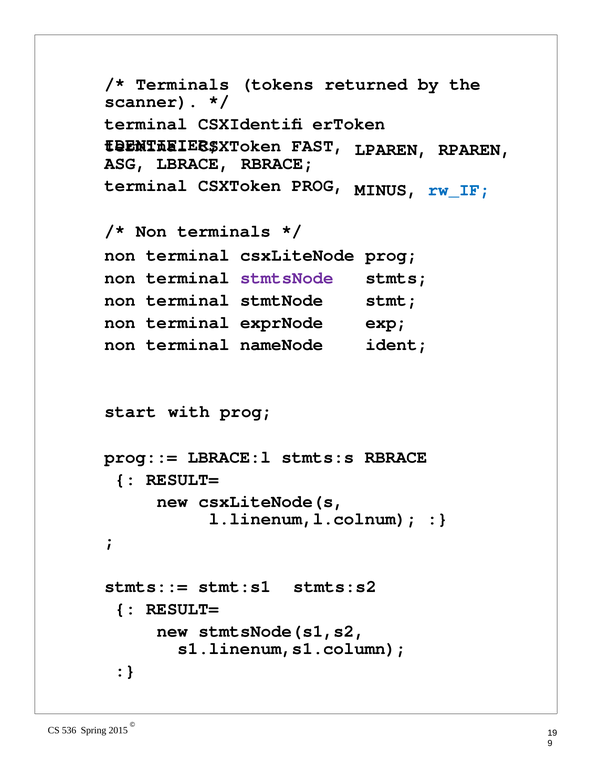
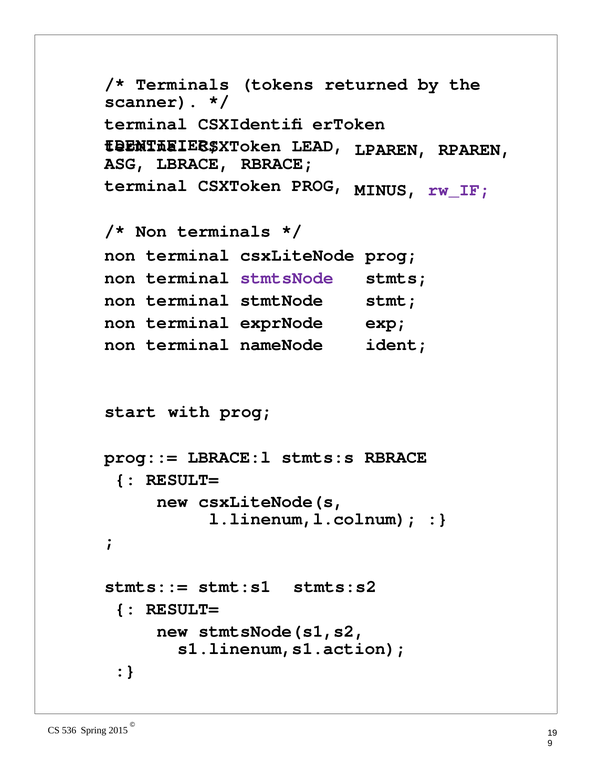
FAST: FAST -> LEAD
rw_IF colour: blue -> purple
s1.linenum,s1.column: s1.linenum,s1.column -> s1.linenum,s1.action
